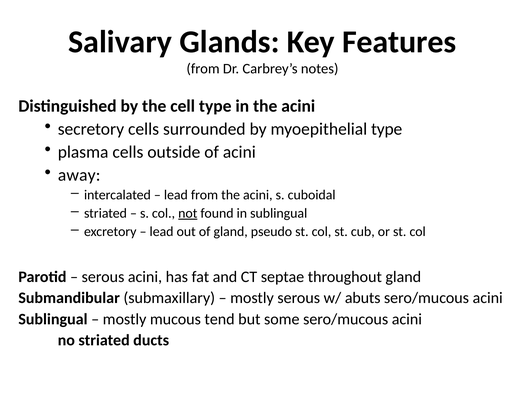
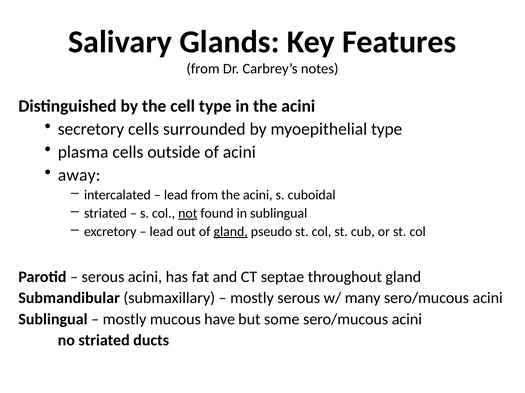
gland at (231, 232) underline: none -> present
abuts: abuts -> many
tend: tend -> have
